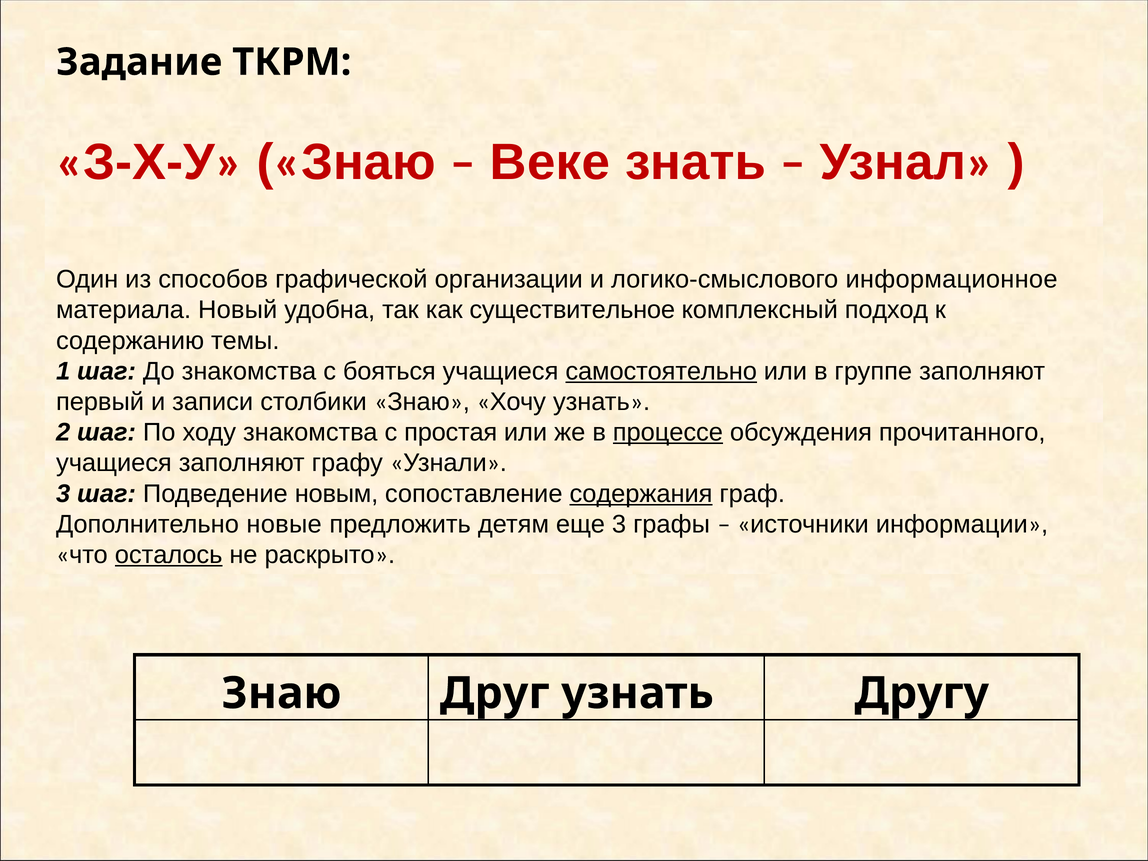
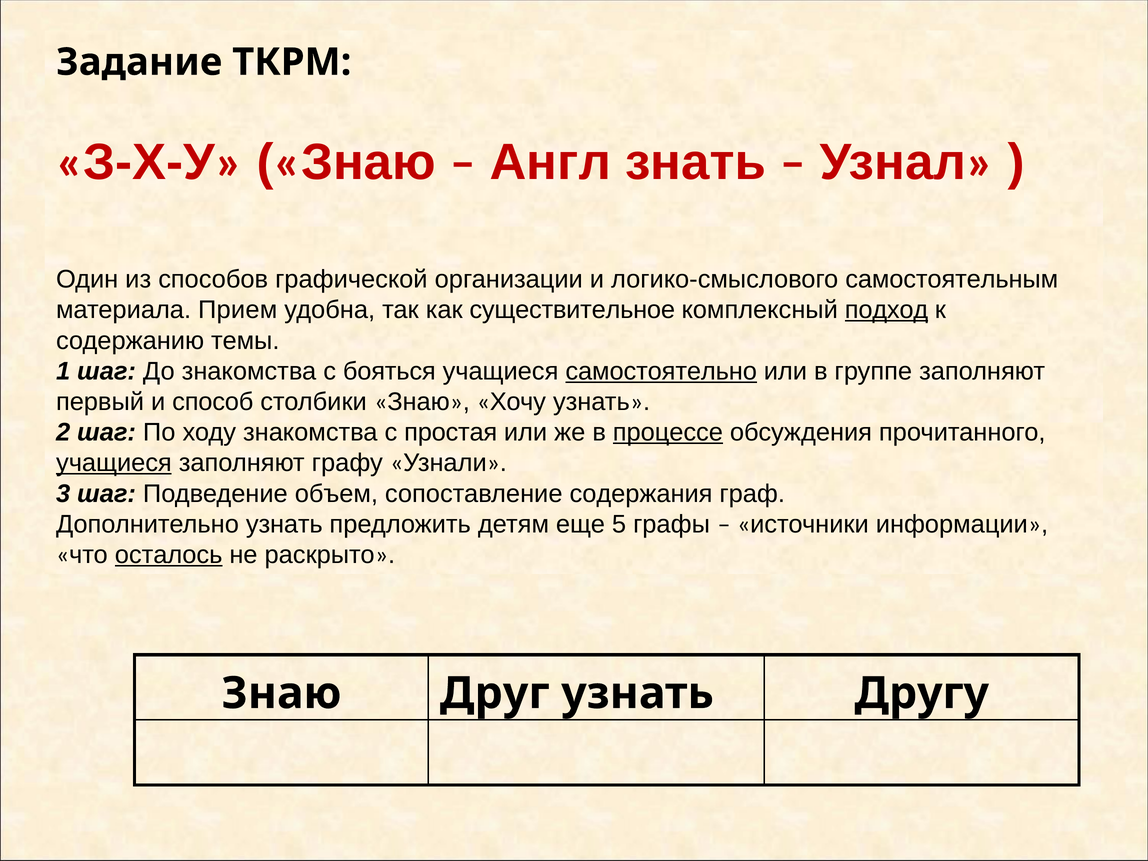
Веке: Веке -> Англ
информационное: информационное -> самостоятельным
Новый: Новый -> Прием
подход underline: none -> present
записи: записи -> способ
учащиеся at (114, 463) underline: none -> present
новым: новым -> объем
содержания underline: present -> none
Дополнительно новые: новые -> узнать
еще 3: 3 -> 5
